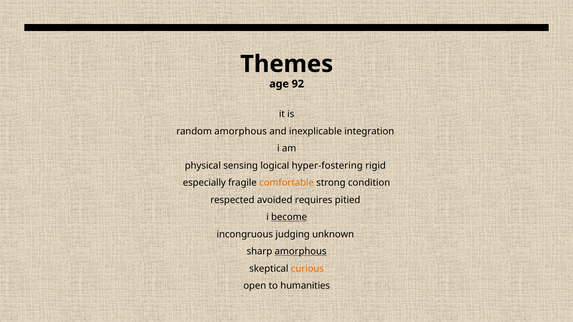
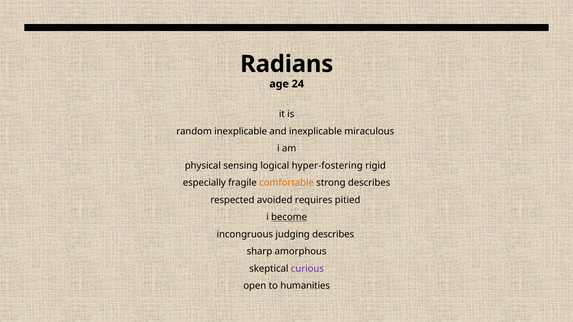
Themes: Themes -> Radians
92: 92 -> 24
random amorphous: amorphous -> inexplicable
integration: integration -> miraculous
strong condition: condition -> describes
judging unknown: unknown -> describes
amorphous at (301, 252) underline: present -> none
curious colour: orange -> purple
